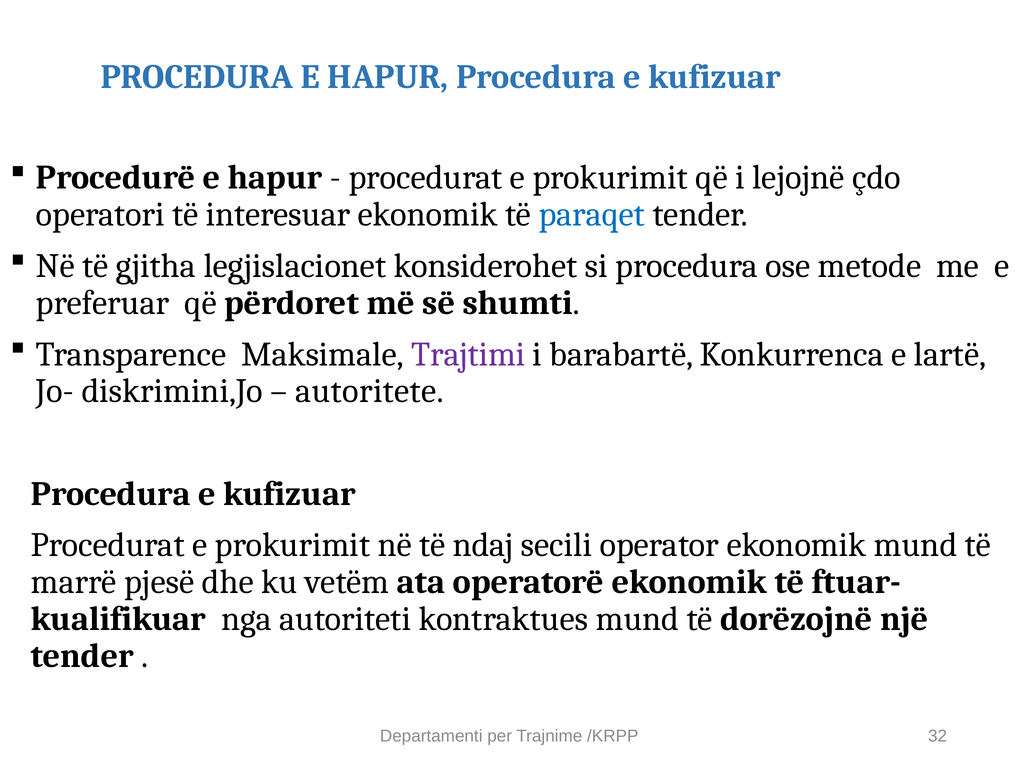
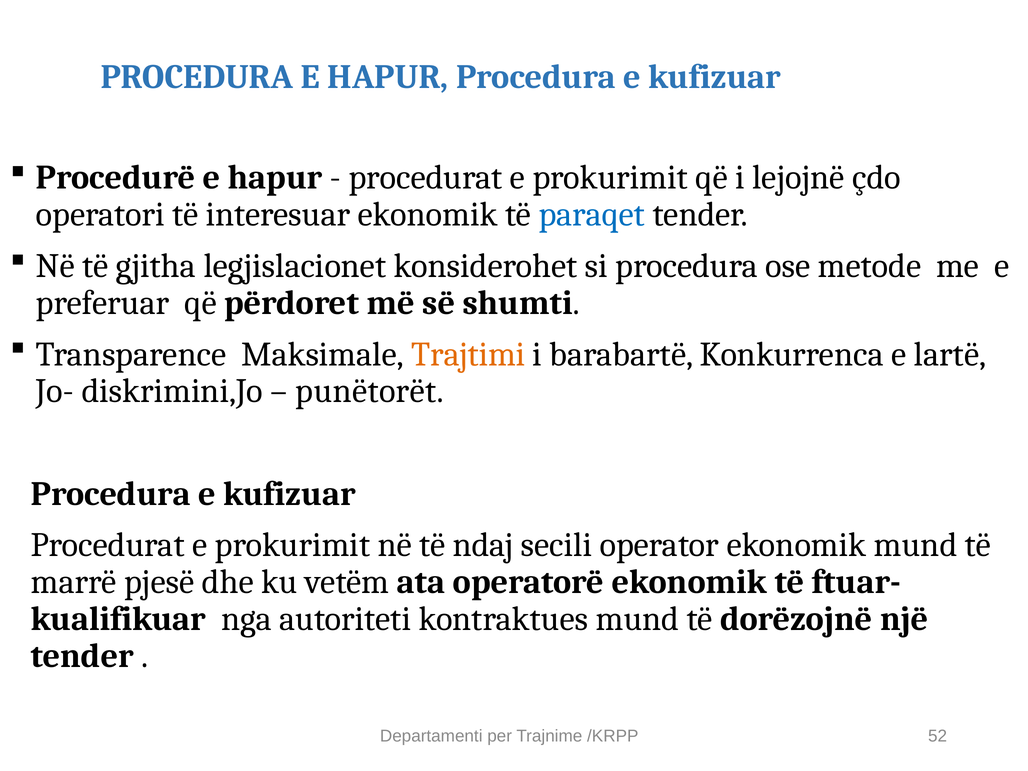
Trajtimi colour: purple -> orange
autoritete: autoritete -> punëtorët
32: 32 -> 52
